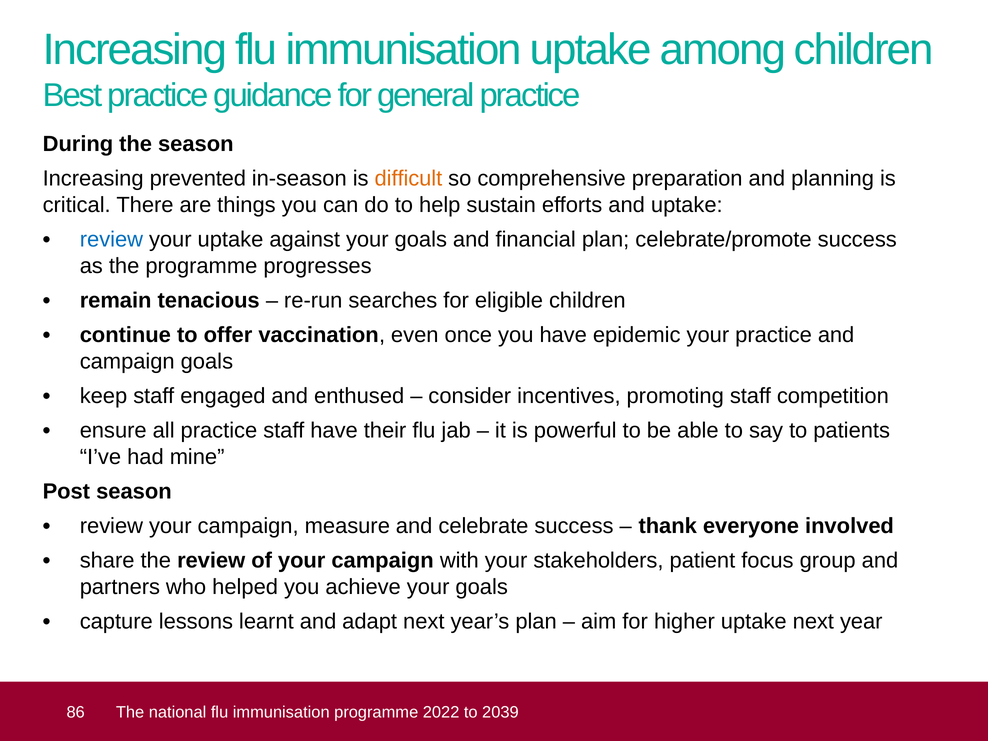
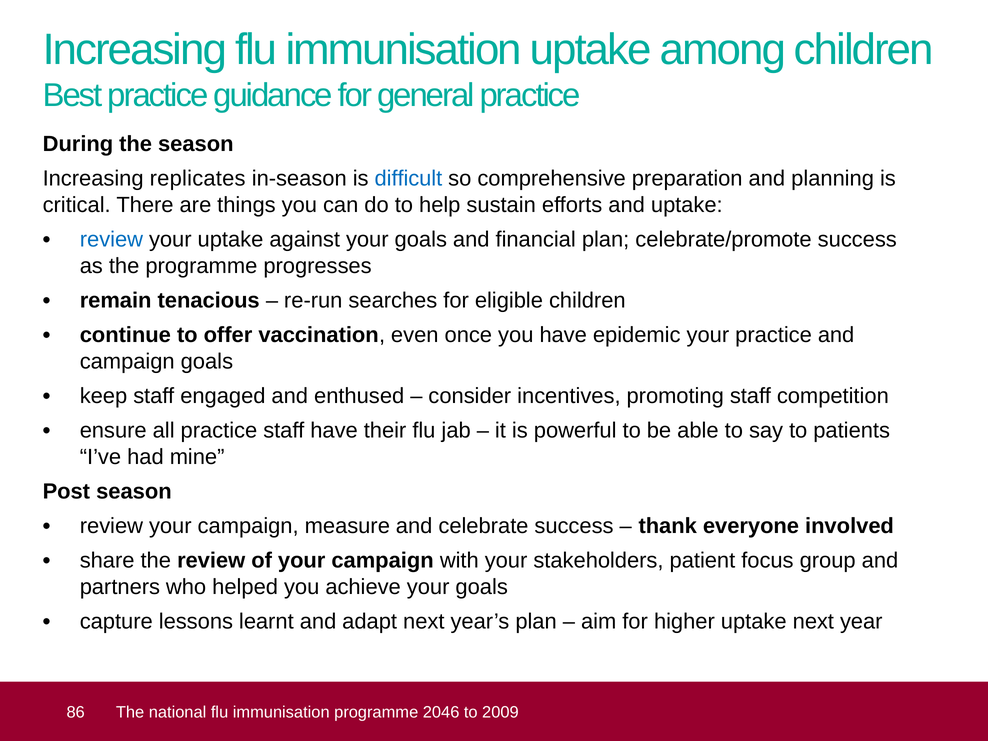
prevented: prevented -> replicates
difficult colour: orange -> blue
2022: 2022 -> 2046
2039: 2039 -> 2009
